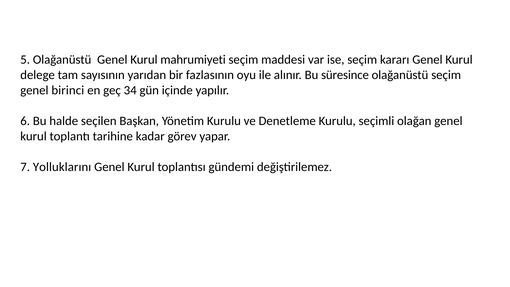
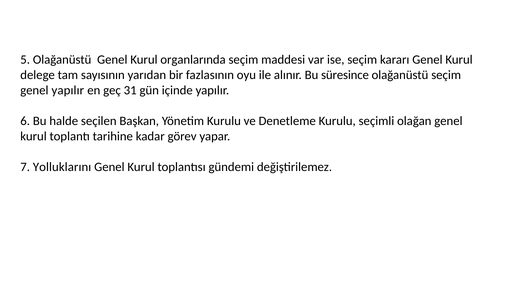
mahrumiyeti: mahrumiyeti -> organlarında
genel birinci: birinci -> yapılır
34: 34 -> 31
